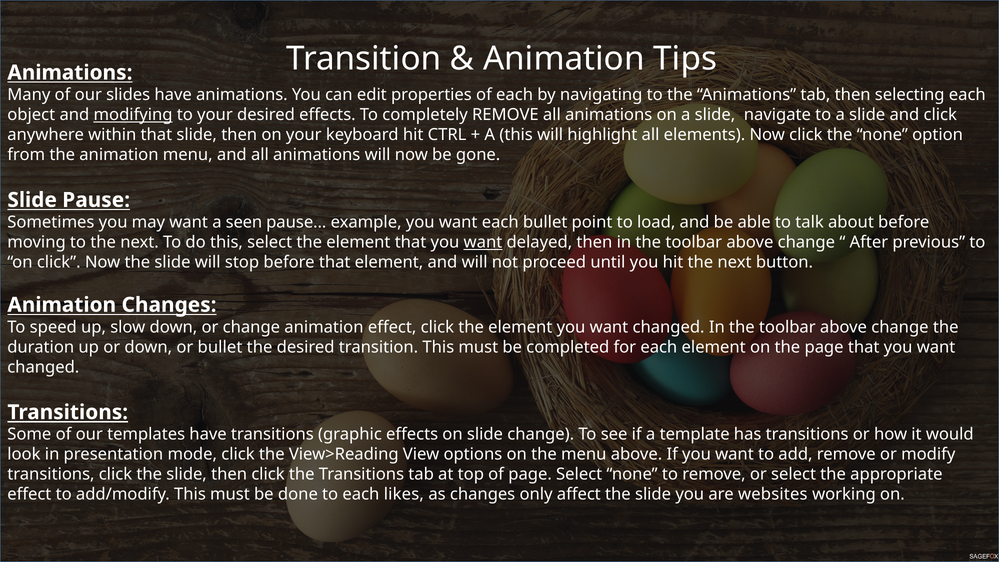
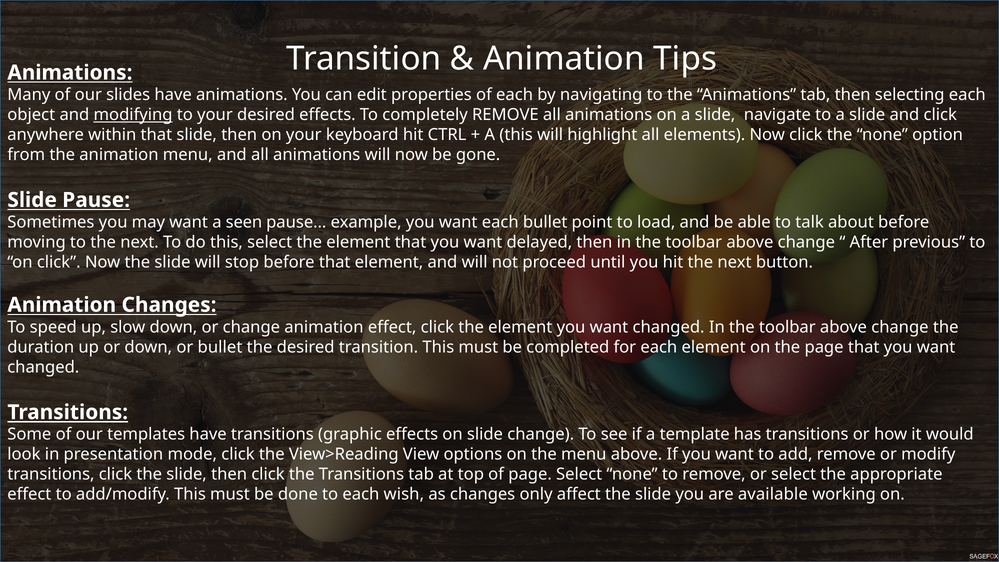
want at (483, 242) underline: present -> none
likes: likes -> wish
websites: websites -> available
